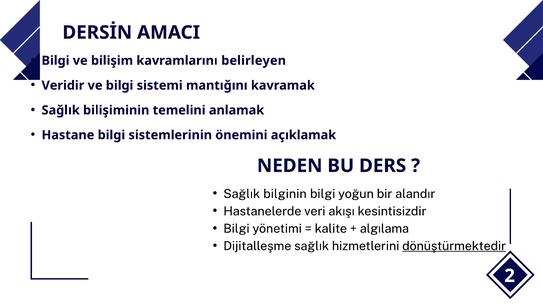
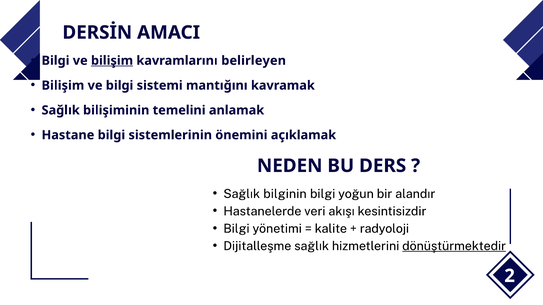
bilişim at (112, 61) underline: none -> present
Veridir at (63, 86): Veridir -> Bilişim
algılama: algılama -> radyoloji
